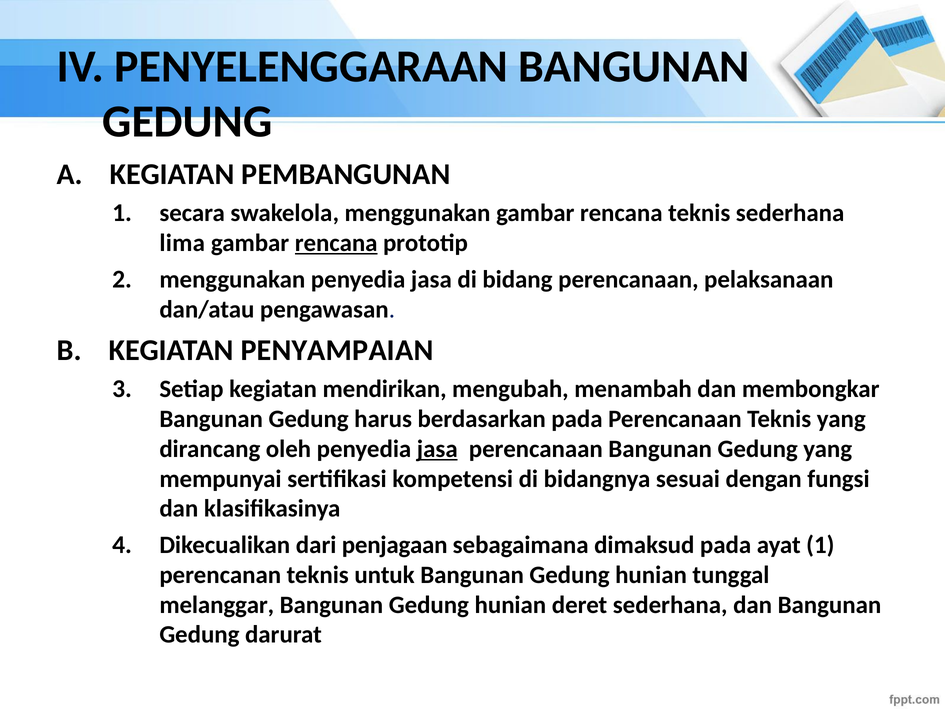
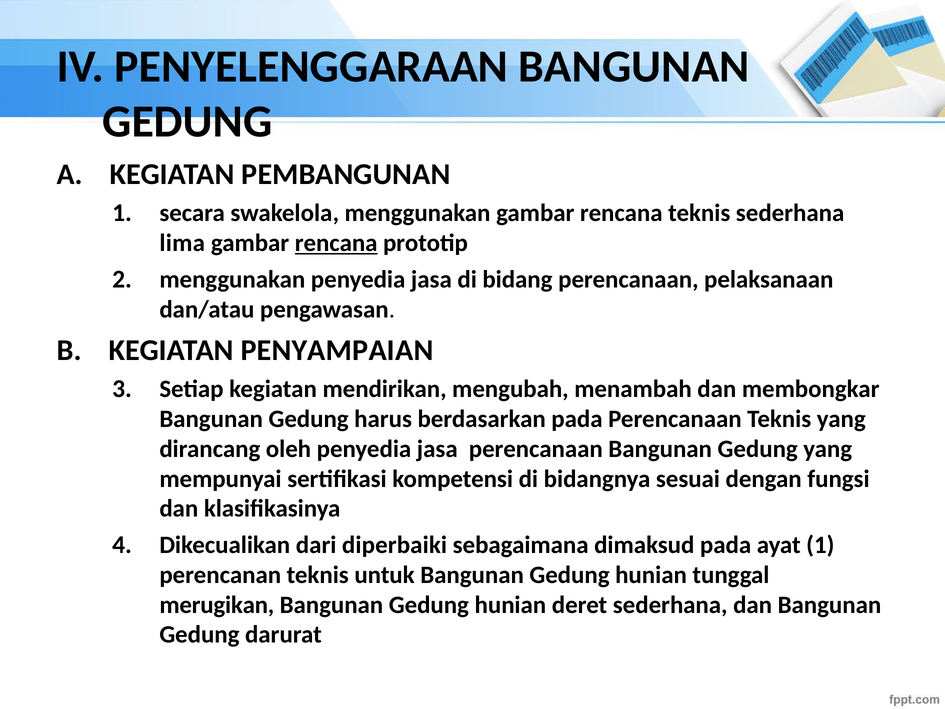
jasa at (437, 449) underline: present -> none
penjagaan: penjagaan -> diperbaiki
melanggar: melanggar -> merugikan
